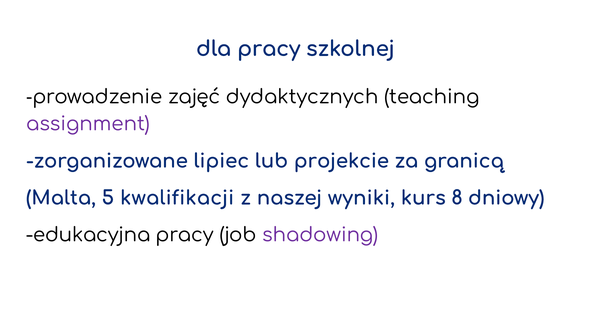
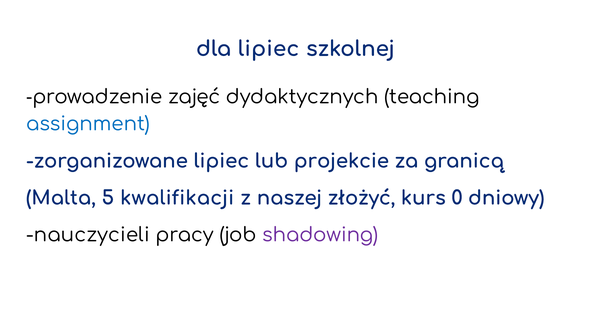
dla pracy: pracy -> lipiec
assignment colour: purple -> blue
wyniki: wyniki -> złożyć
8: 8 -> 0
edukacyjna: edukacyjna -> nauczycieli
